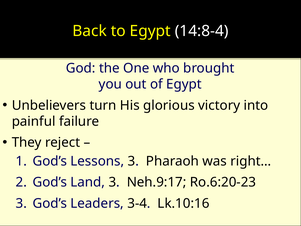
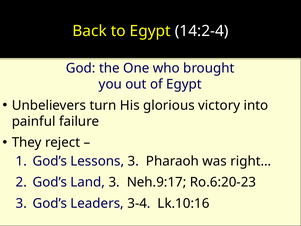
14:8-4: 14:8-4 -> 14:2-4
